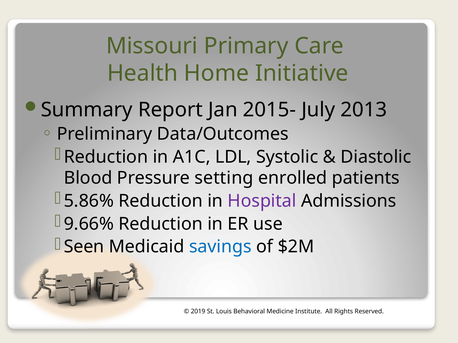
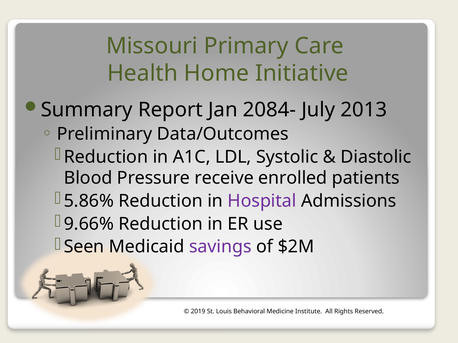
2015-: 2015- -> 2084-
setting: setting -> receive
savings colour: blue -> purple
